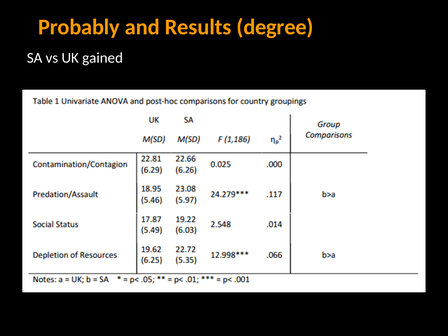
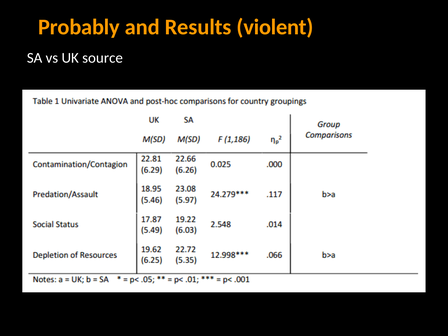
degree: degree -> violent
gained: gained -> source
